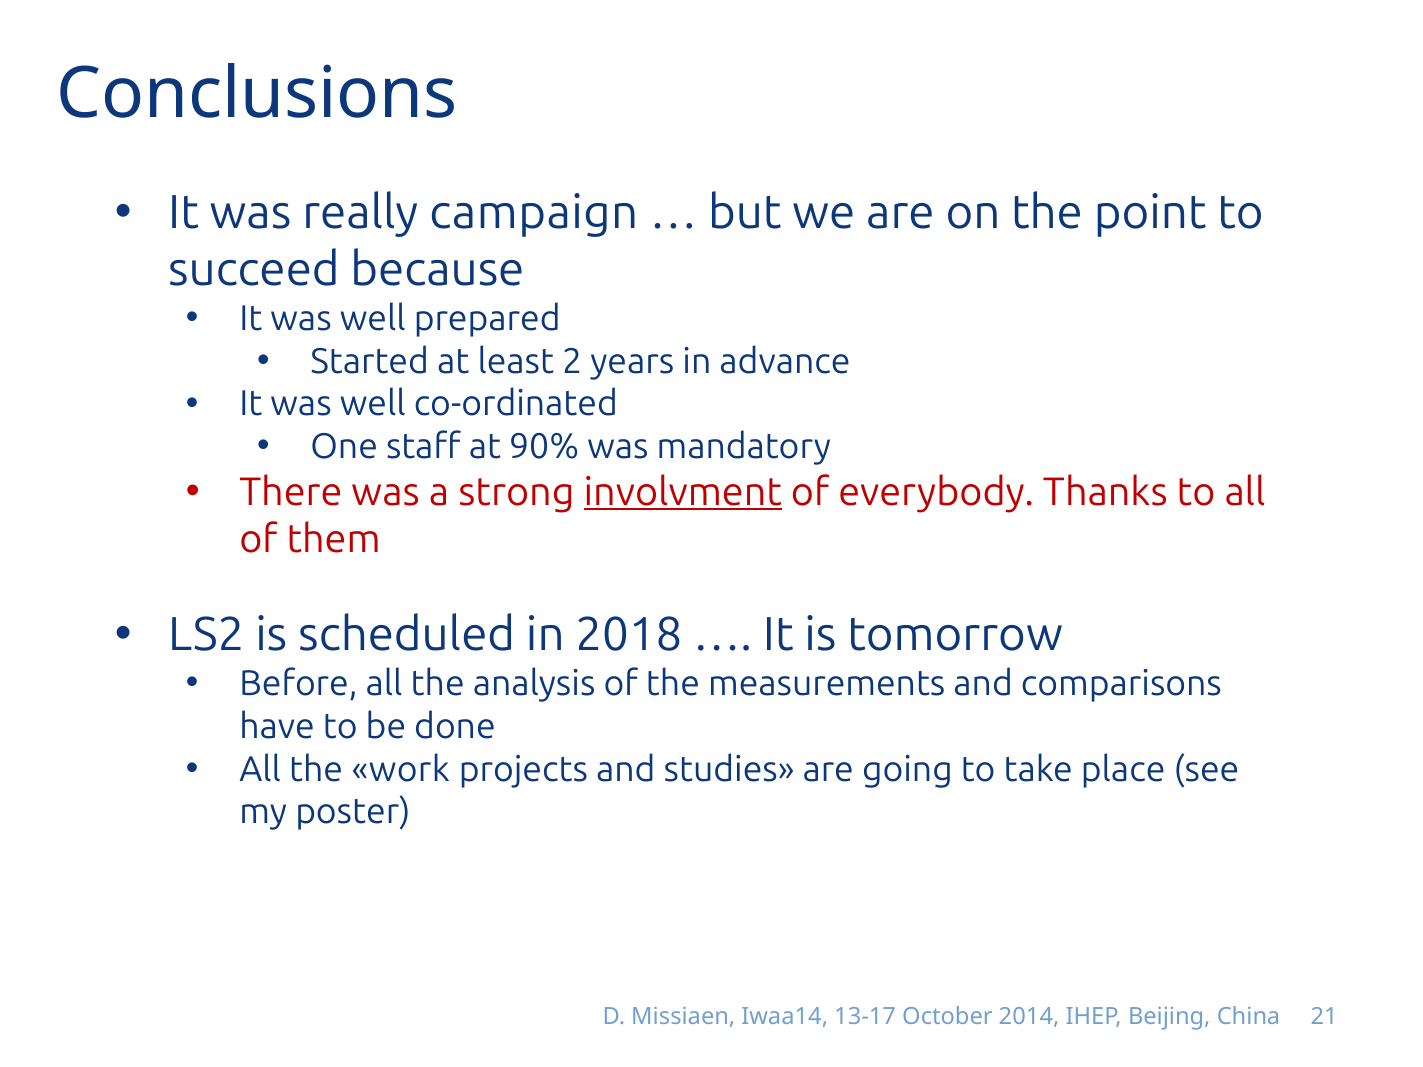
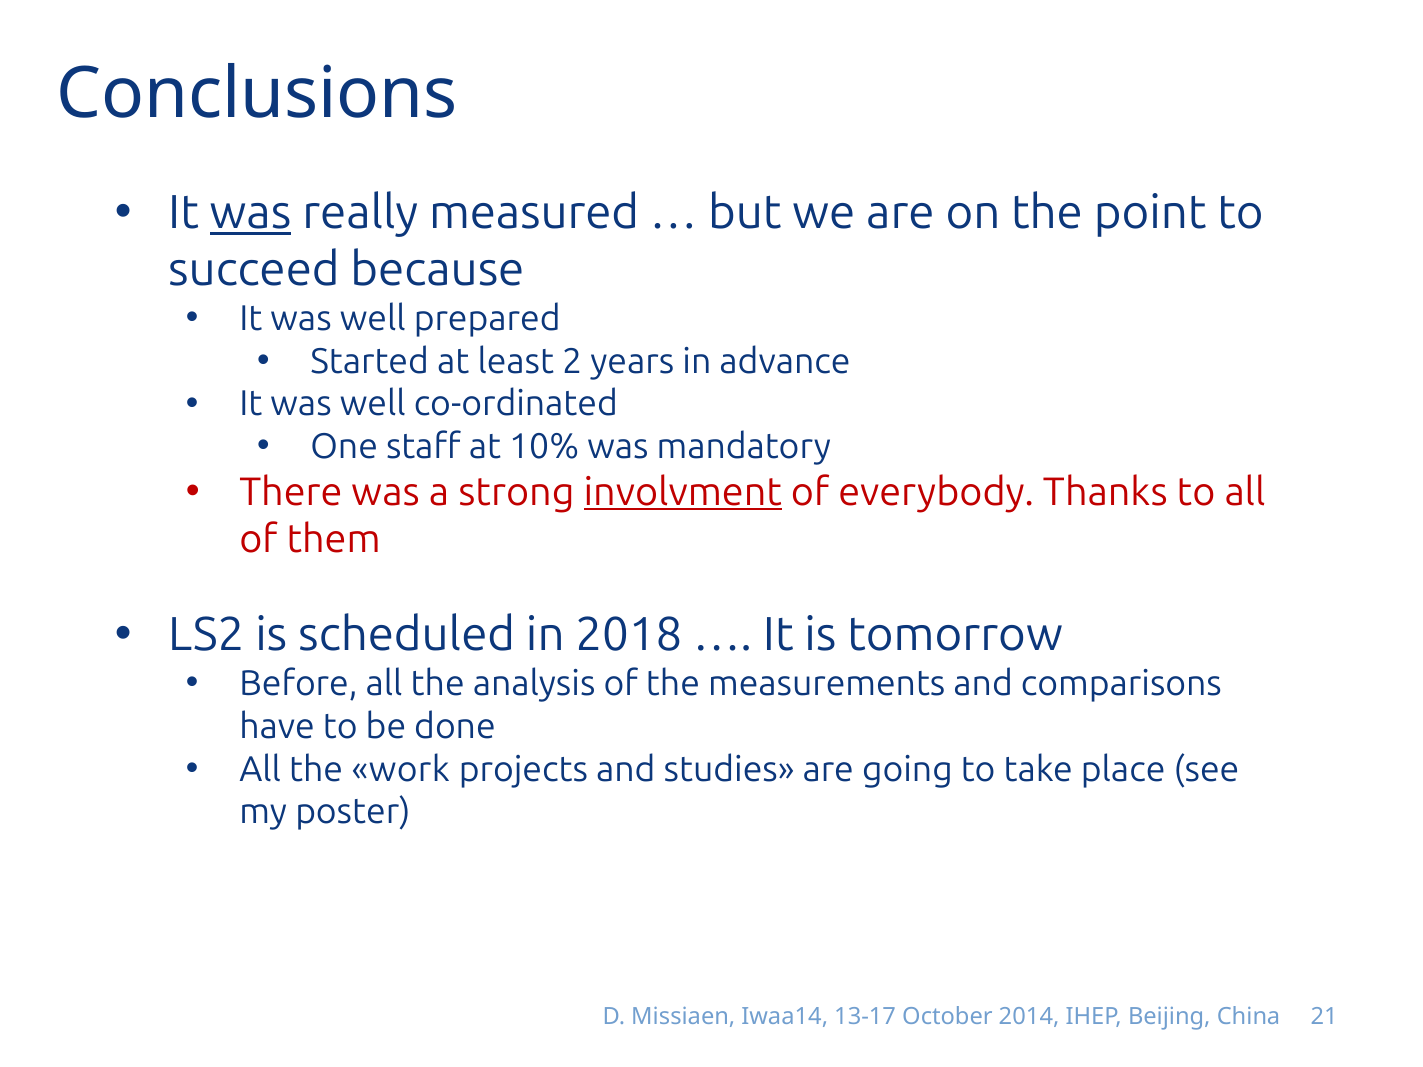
was at (251, 213) underline: none -> present
campaign: campaign -> measured
90%: 90% -> 10%
